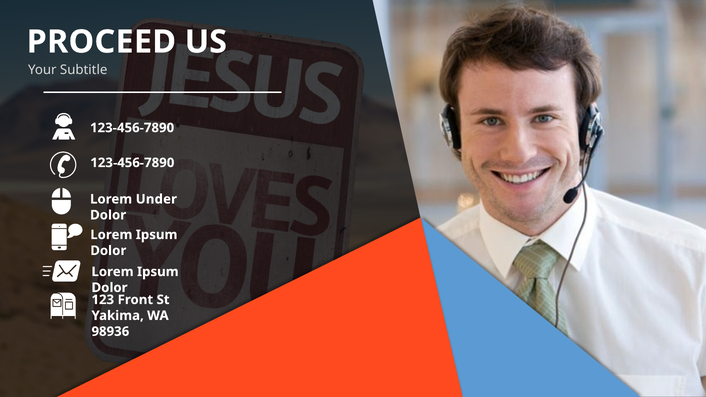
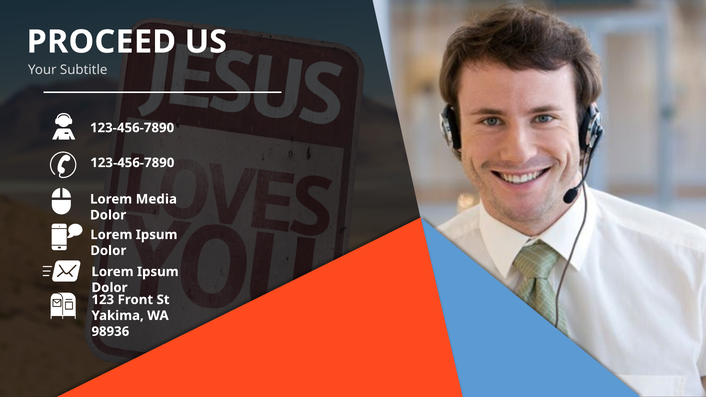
Under: Under -> Media
